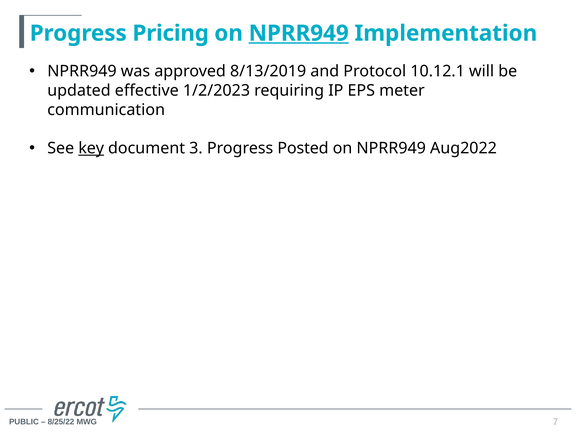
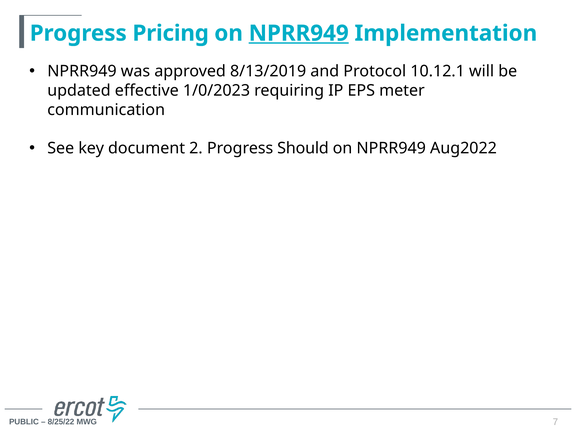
1/2/2023: 1/2/2023 -> 1/0/2023
key underline: present -> none
3: 3 -> 2
Posted: Posted -> Should
